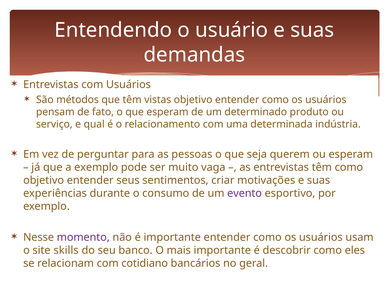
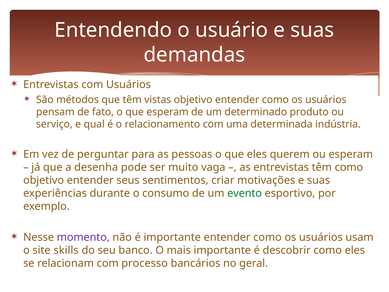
que seja: seja -> eles
a exemplo: exemplo -> desenha
evento colour: purple -> green
cotidiano: cotidiano -> processo
